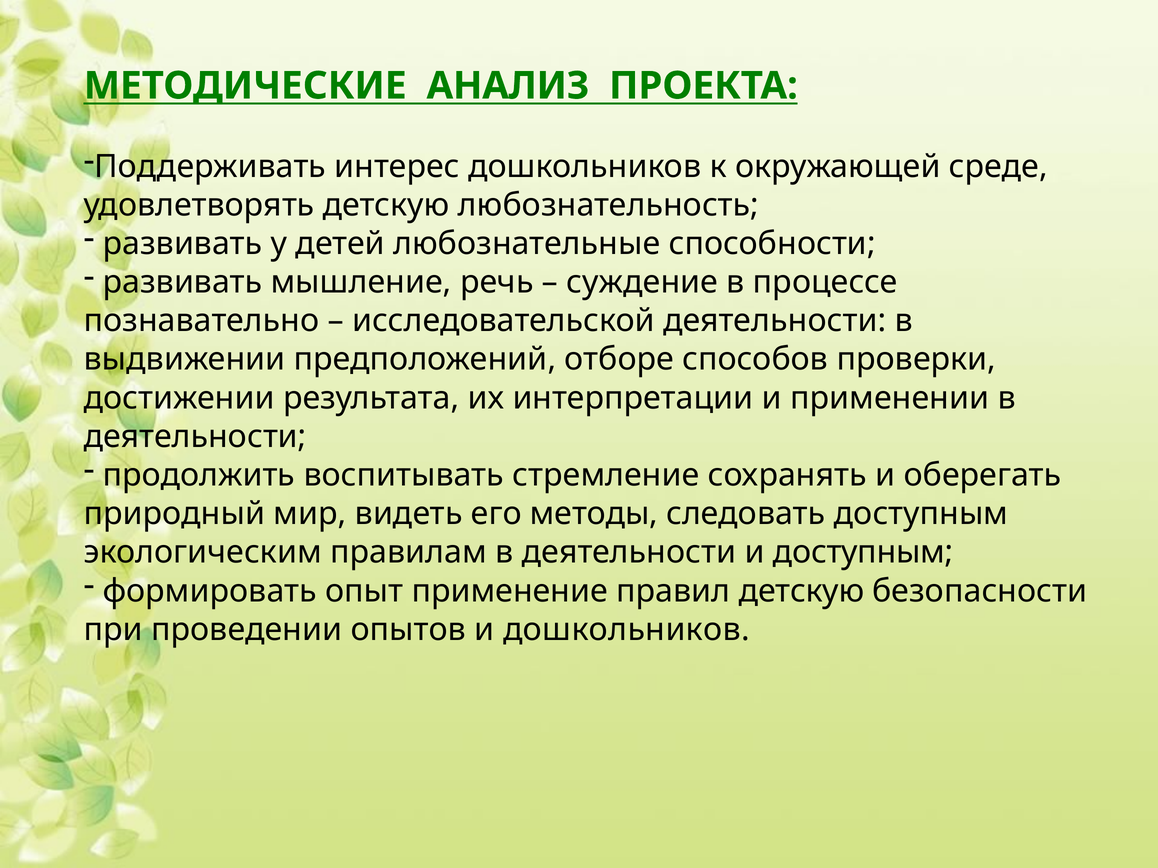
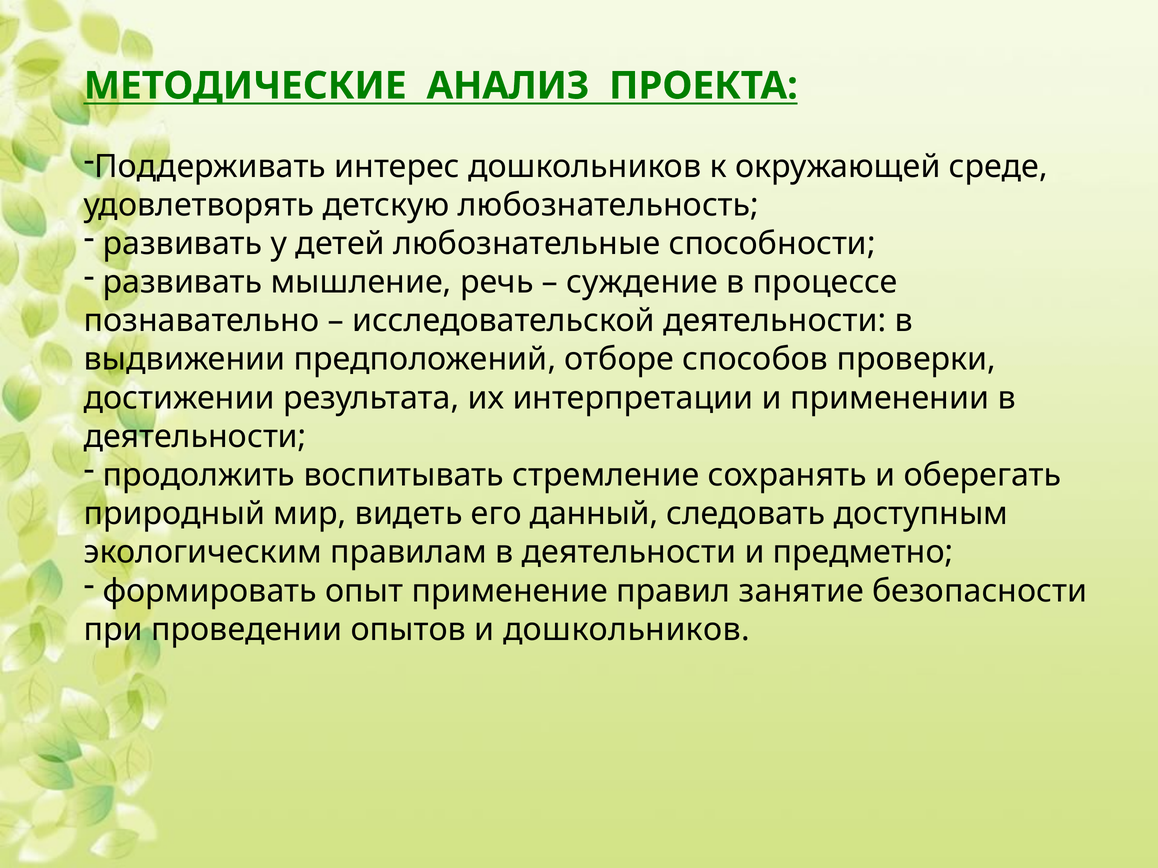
методы: методы -> данный
и доступным: доступным -> предметно
правил детскую: детскую -> занятие
